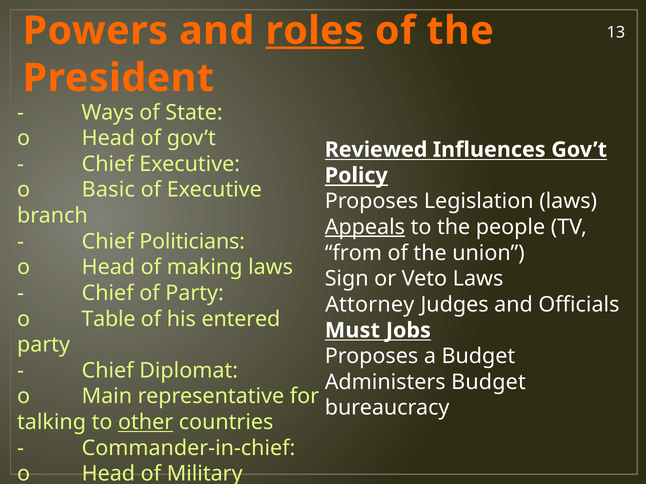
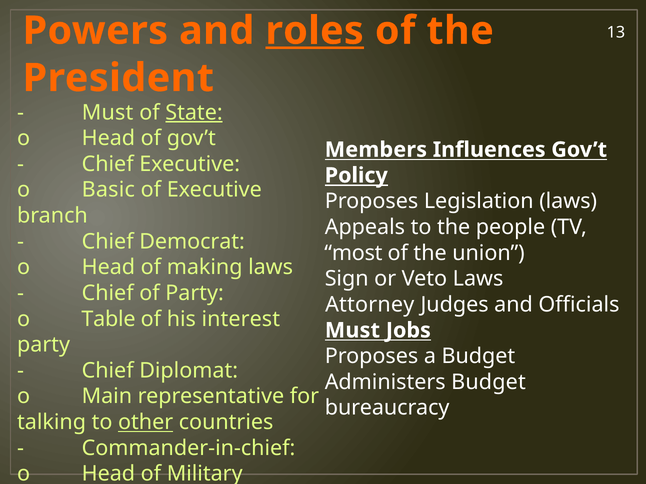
Ways at (108, 113): Ways -> Must
State underline: none -> present
Reviewed: Reviewed -> Members
Appeals underline: present -> none
Politicians: Politicians -> Democrat
from: from -> most
entered: entered -> interest
